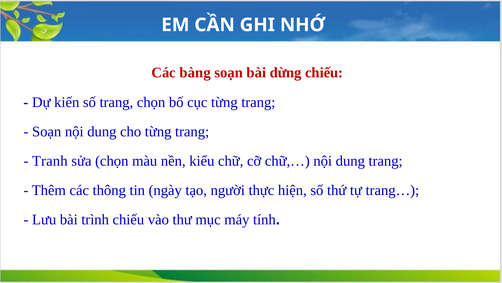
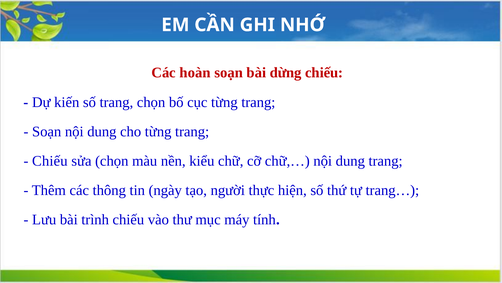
bàng: bàng -> hoàn
Tranh at (50, 161): Tranh -> Chiếu
